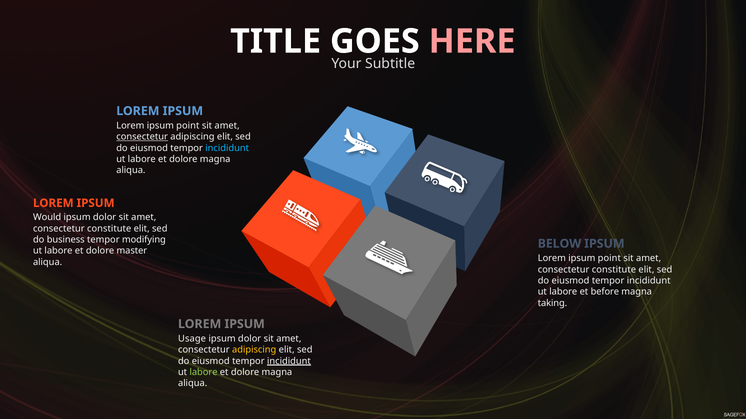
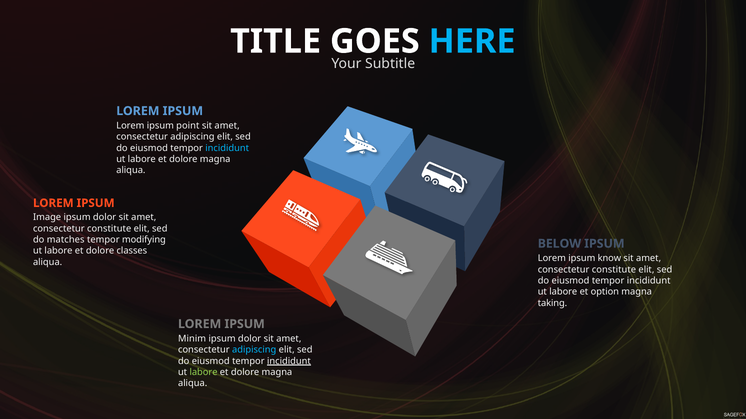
HERE colour: pink -> light blue
consectetur at (142, 137) underline: present -> none
Would: Would -> Image
business: business -> matches
master: master -> classes
point at (609, 259): point -> know
before: before -> option
Usage: Usage -> Minim
adipiscing at (254, 350) colour: yellow -> light blue
